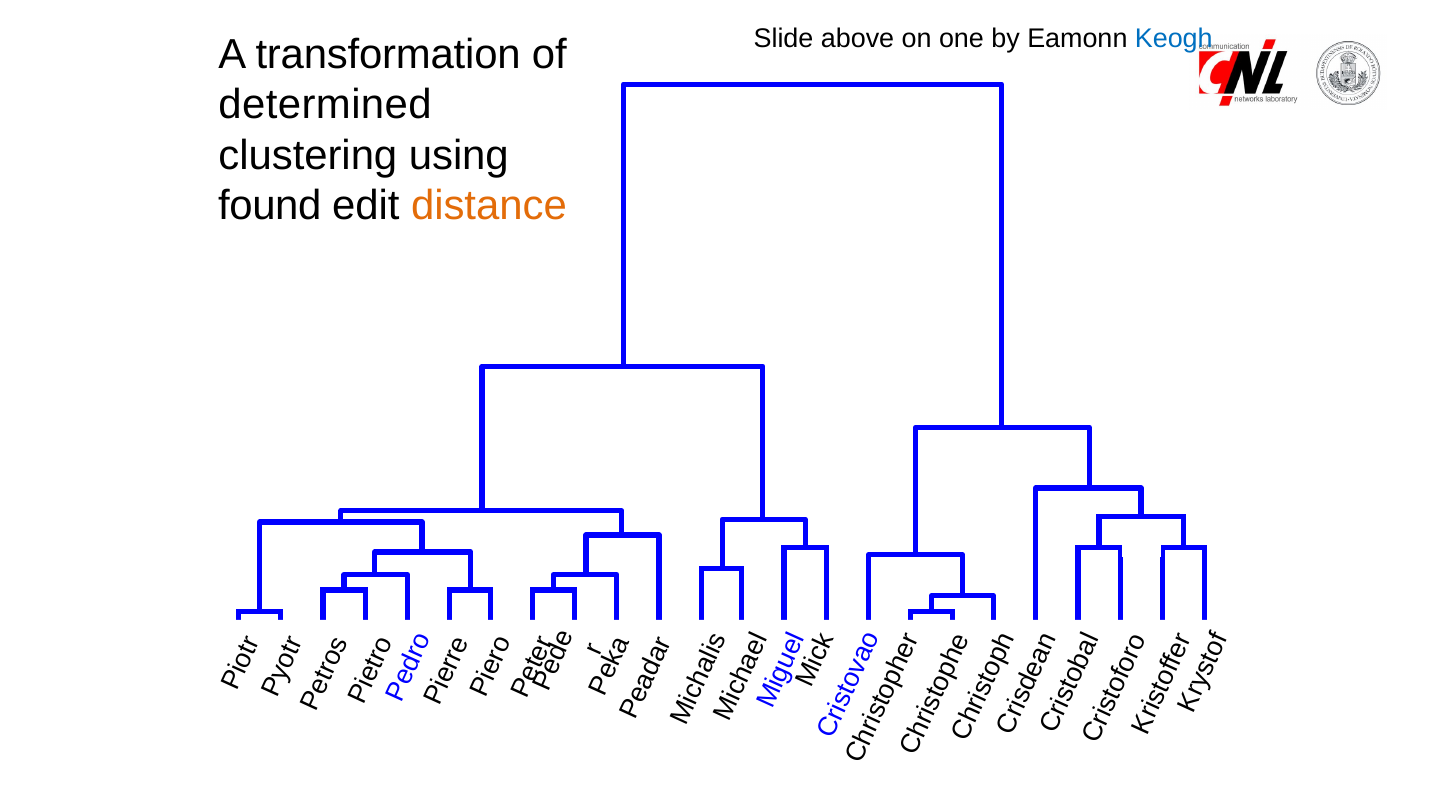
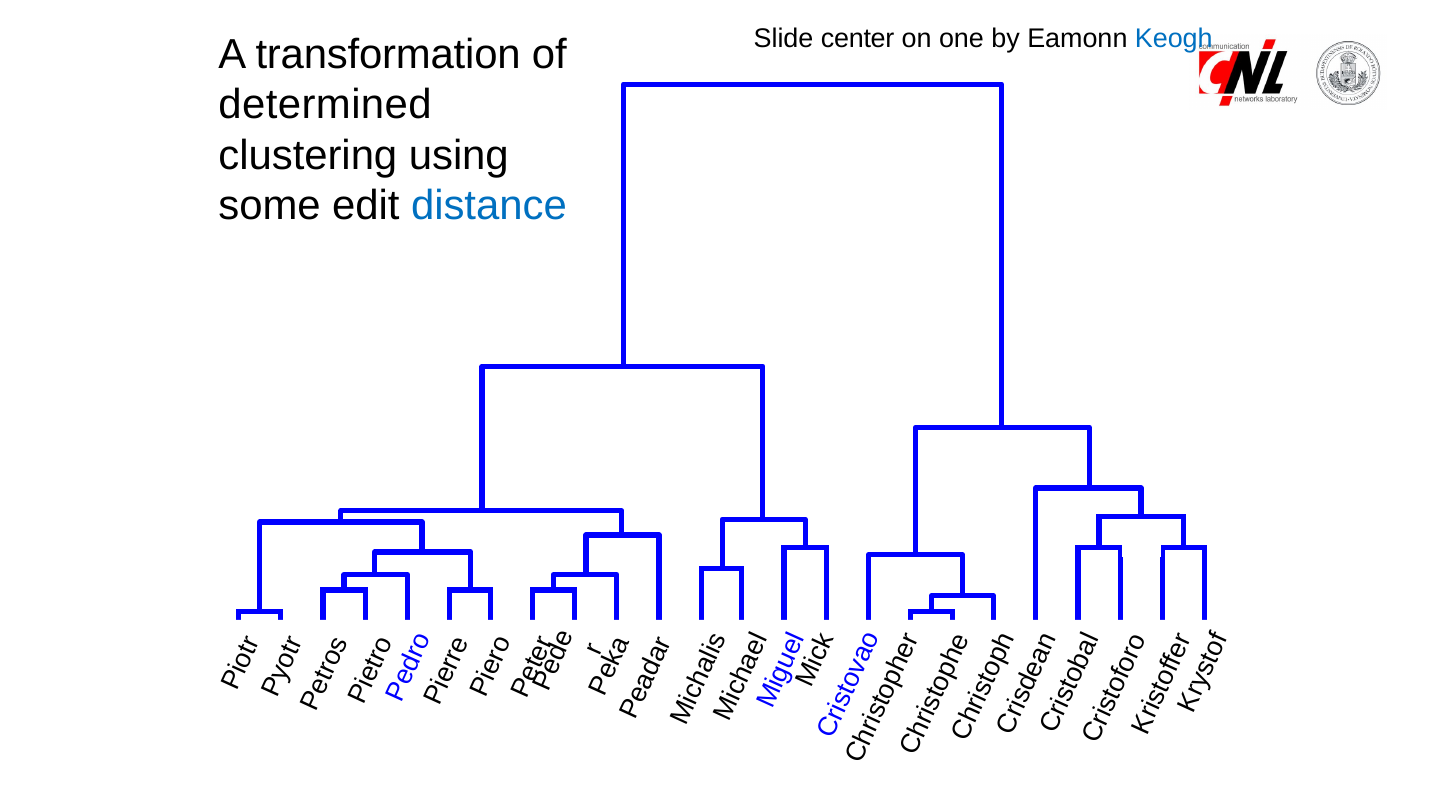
above: above -> center
found: found -> some
distance colour: orange -> blue
